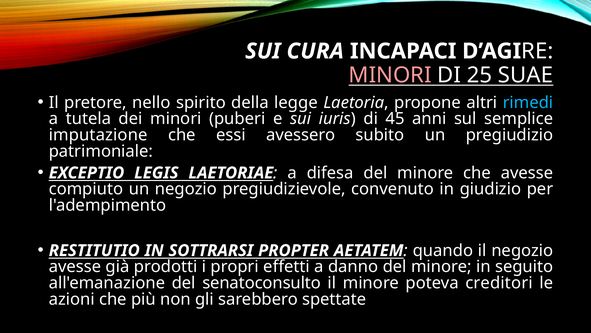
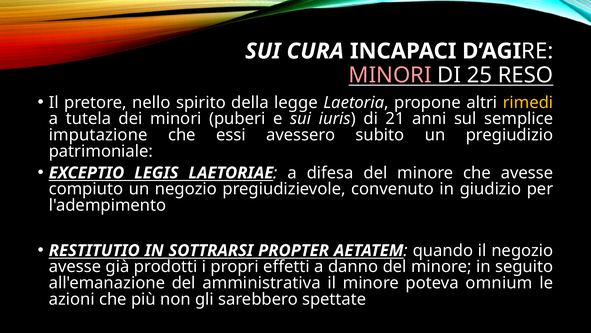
SUAE: SUAE -> RESO
rimedi colour: light blue -> yellow
45: 45 -> 21
senatoconsulto: senatoconsulto -> amministrativa
creditori: creditori -> omnium
